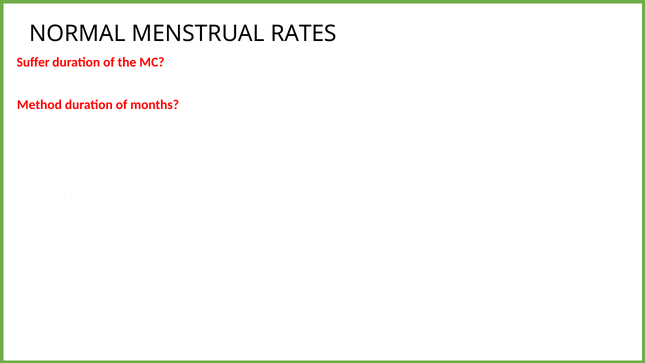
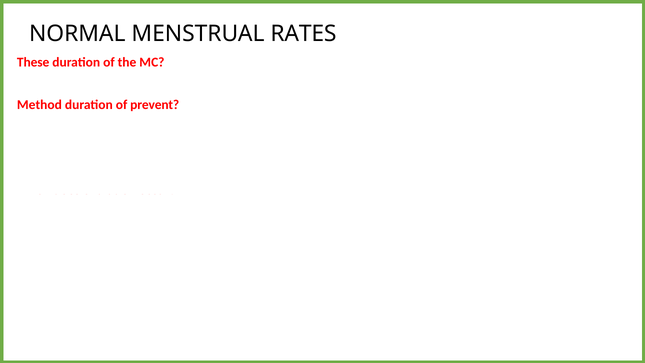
Suffer: Suffer -> These
months: months -> prevent
